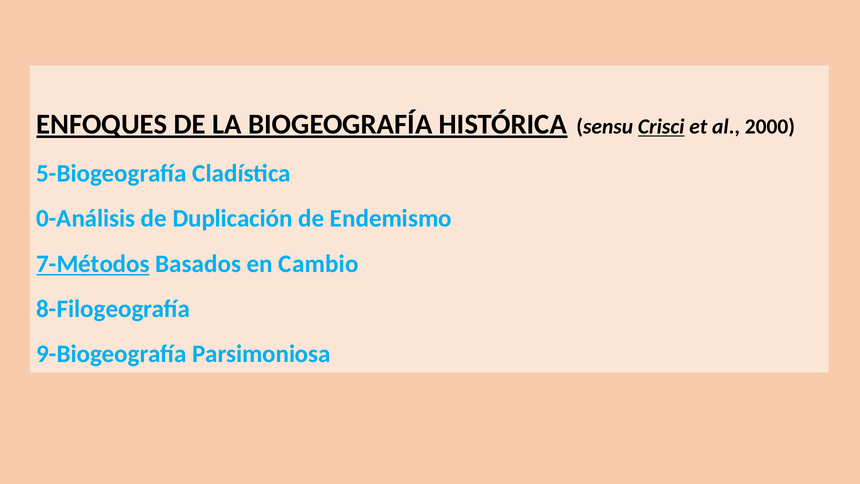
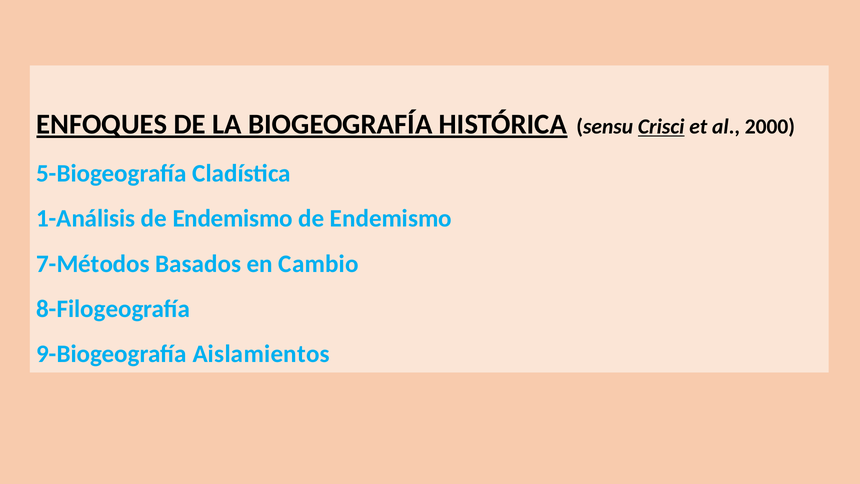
0-Análisis: 0-Análisis -> 1-Análisis
Duplicación at (233, 219): Duplicación -> Endemismo
7-Métodos underline: present -> none
Parsimoniosa: Parsimoniosa -> Aislamientos
